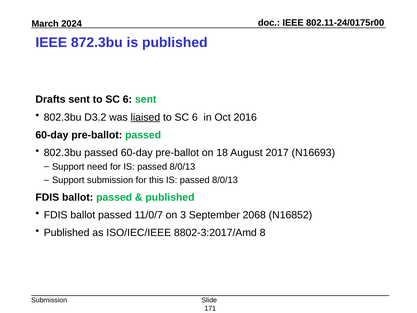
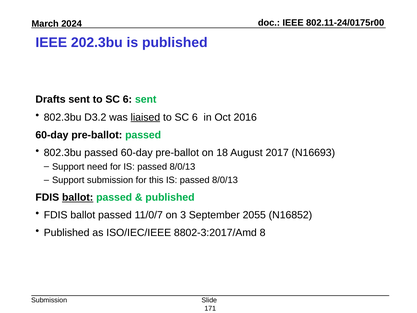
872.3bu: 872.3bu -> 202.3bu
ballot at (78, 197) underline: none -> present
2068: 2068 -> 2055
